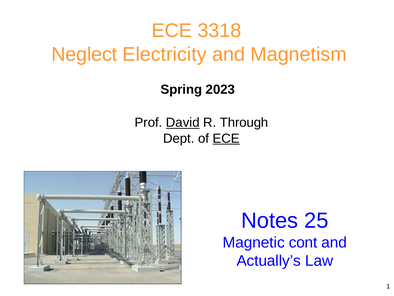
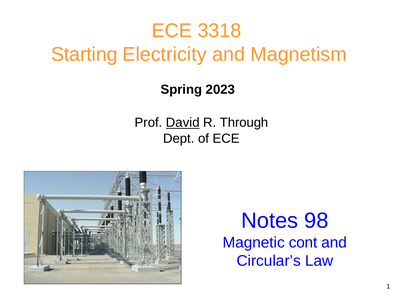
Neglect: Neglect -> Starting
ECE at (226, 138) underline: present -> none
25: 25 -> 98
Actually’s: Actually’s -> Circular’s
